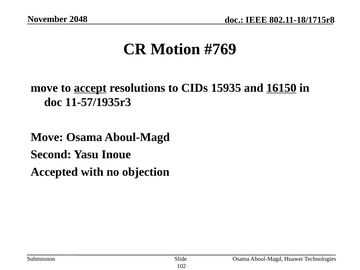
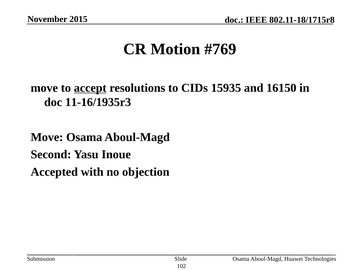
2048: 2048 -> 2015
16150 underline: present -> none
11-57/1935r3: 11-57/1935r3 -> 11-16/1935r3
